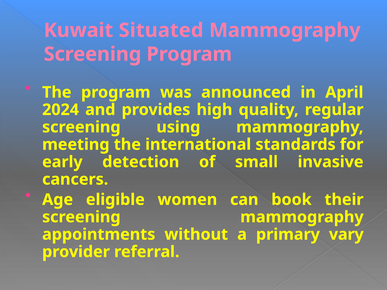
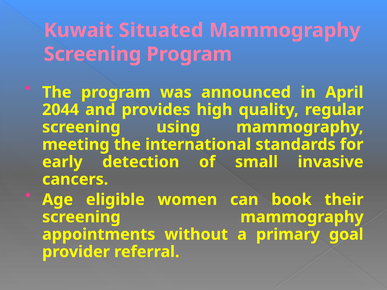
2024: 2024 -> 2044
vary: vary -> goal
